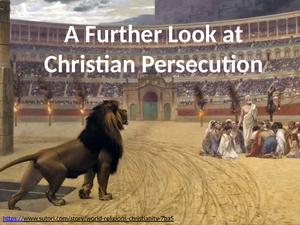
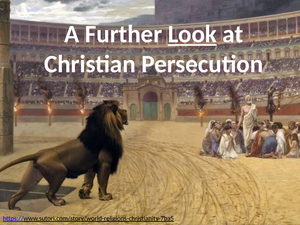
Look underline: none -> present
